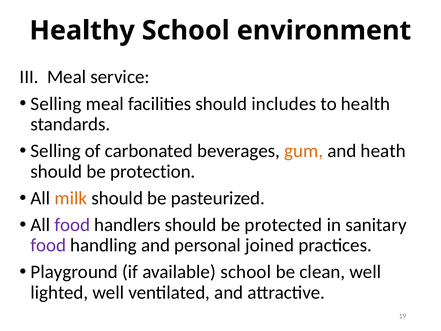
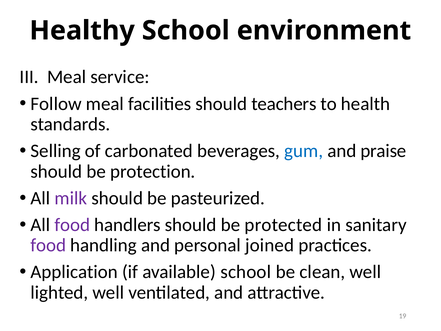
Selling at (56, 104): Selling -> Follow
includes: includes -> teachers
gum colour: orange -> blue
heath: heath -> praise
milk colour: orange -> purple
Playground: Playground -> Application
